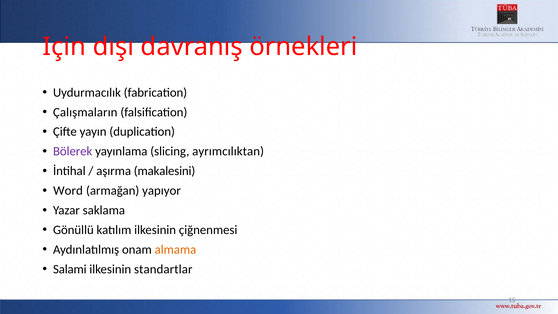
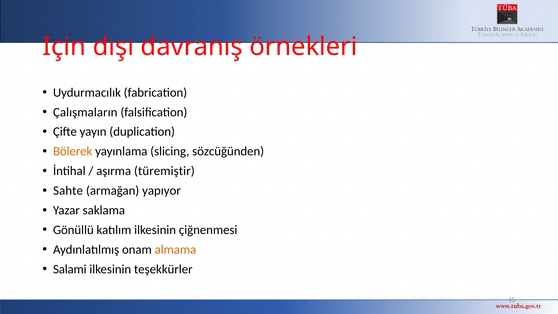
Bölerek colour: purple -> orange
ayrımcılıktan: ayrımcılıktan -> sözcüğünden
makalesini: makalesini -> türemiştir
Word: Word -> Sahte
standartlar: standartlar -> teşekkürler
